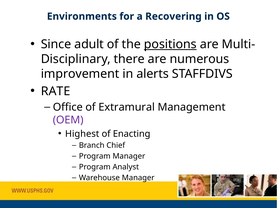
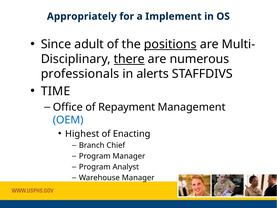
Environments: Environments -> Appropriately
Recovering: Recovering -> Implement
there underline: none -> present
improvement: improvement -> professionals
RATE: RATE -> TIME
Extramural: Extramural -> Repayment
OEM colour: purple -> blue
